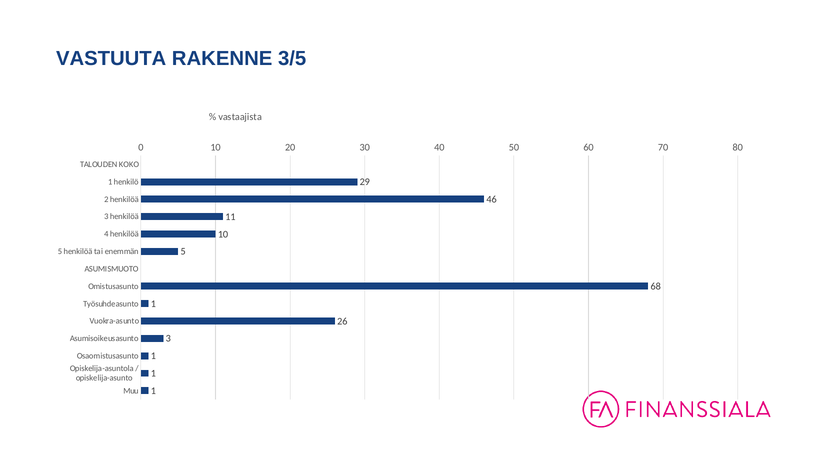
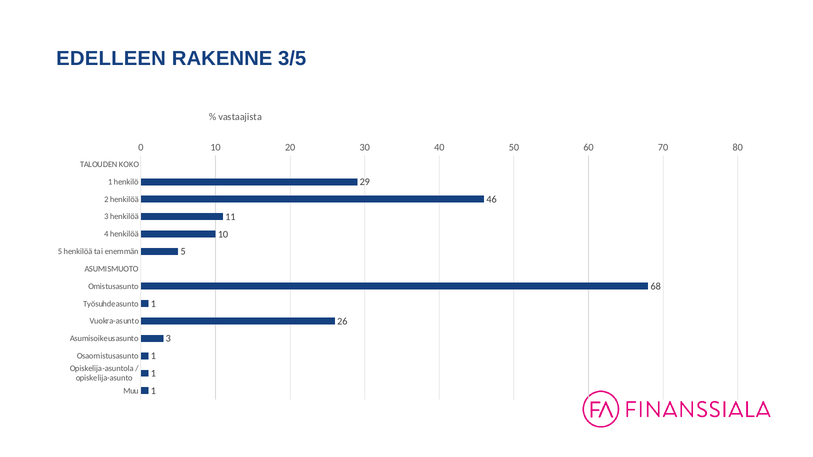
VASTUUTA: VASTUUTA -> EDELLEEN
